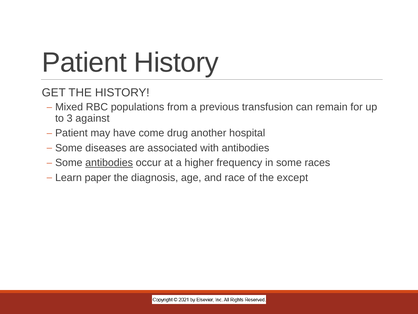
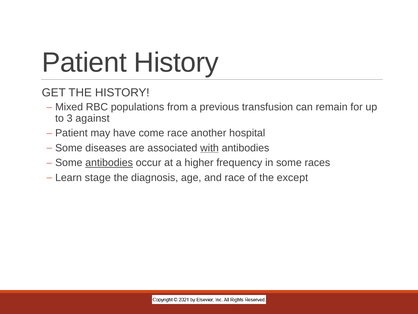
come drug: drug -> race
with underline: none -> present
paper: paper -> stage
